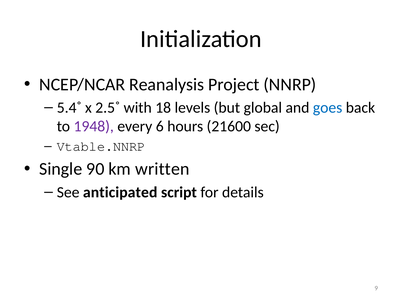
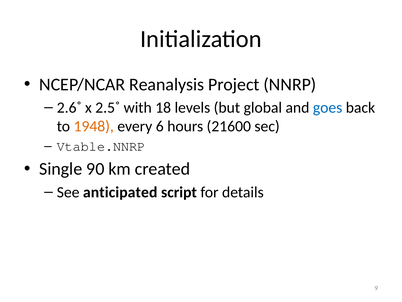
5.4˚: 5.4˚ -> 2.6˚
1948 colour: purple -> orange
written: written -> created
